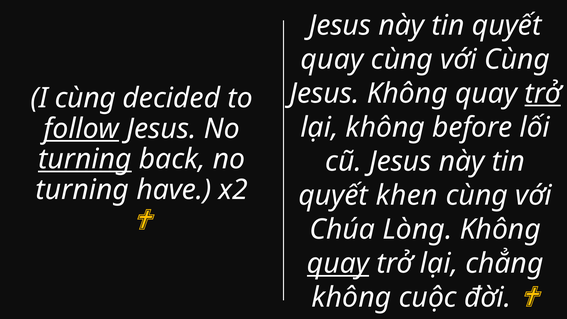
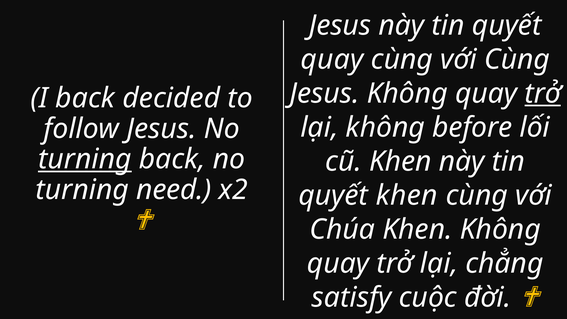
I cùng: cùng -> back
follow underline: present -> none
cũ Jesus: Jesus -> Khen
have: have -> need
Chúa Lòng: Lòng -> Khen
quay at (338, 263) underline: present -> none
không at (351, 298): không -> satisfy
